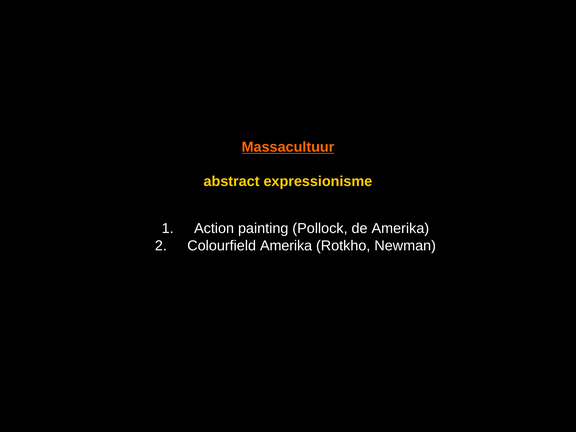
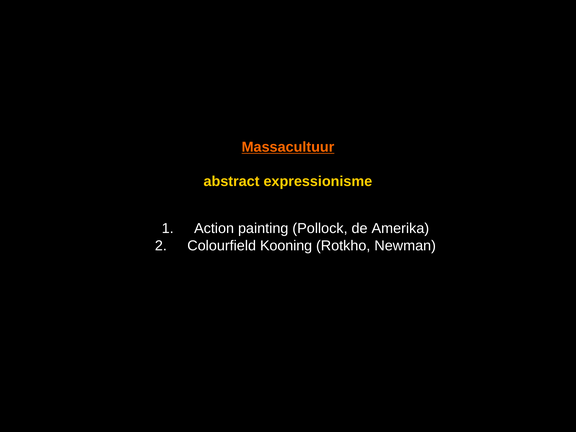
Colourfield Amerika: Amerika -> Kooning
